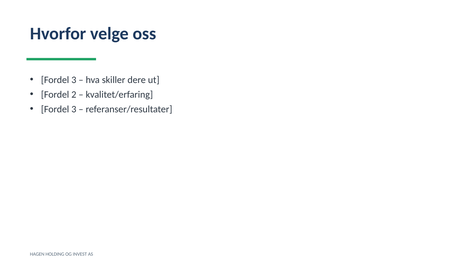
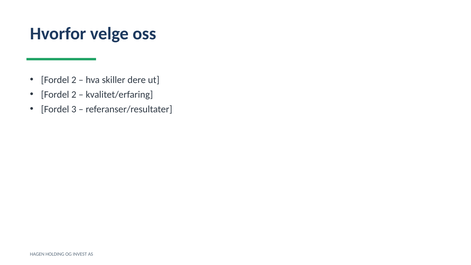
3 at (74, 80): 3 -> 2
